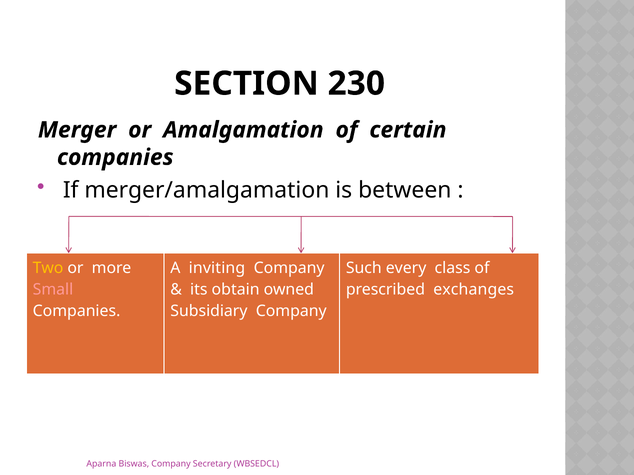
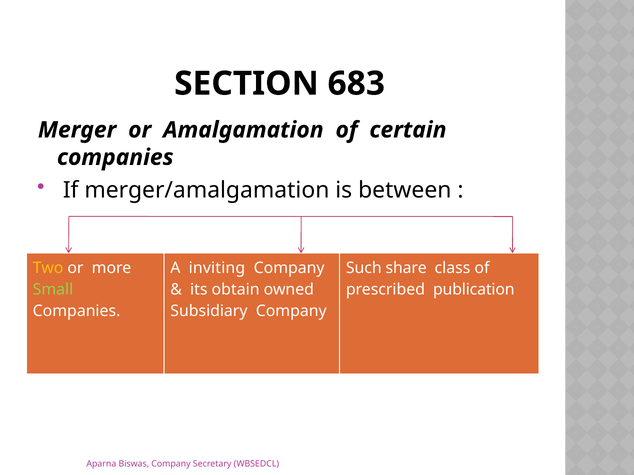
230: 230 -> 683
every: every -> share
Small colour: pink -> light green
exchanges: exchanges -> publication
